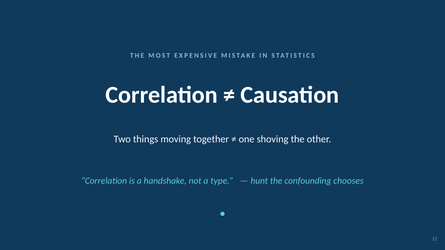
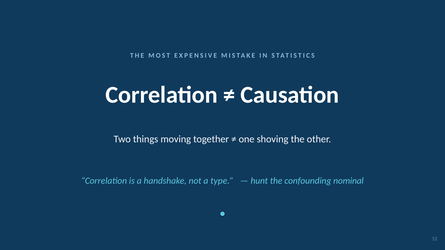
chooses: chooses -> nominal
